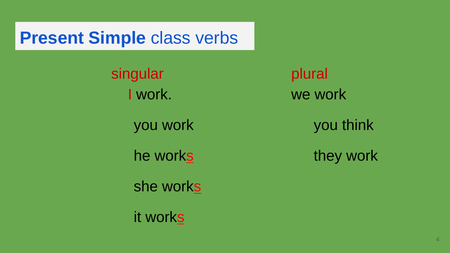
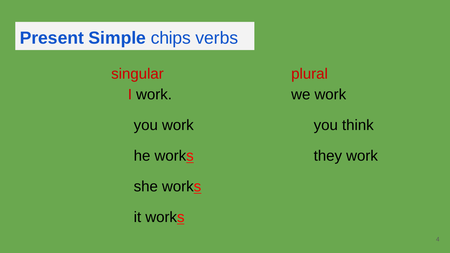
class: class -> chips
